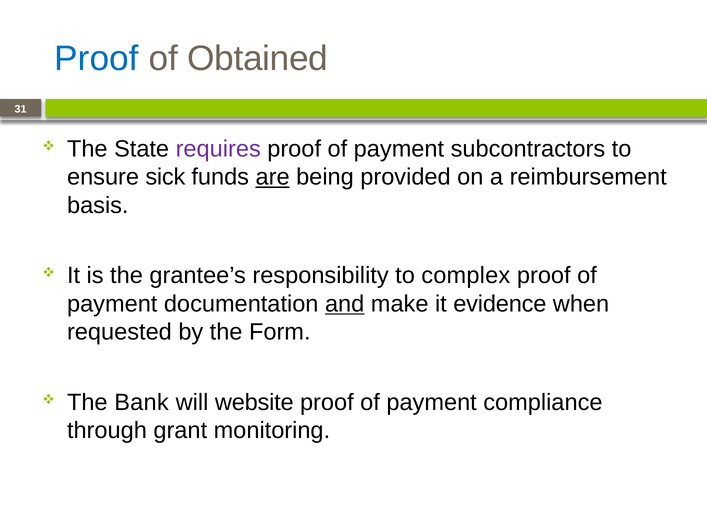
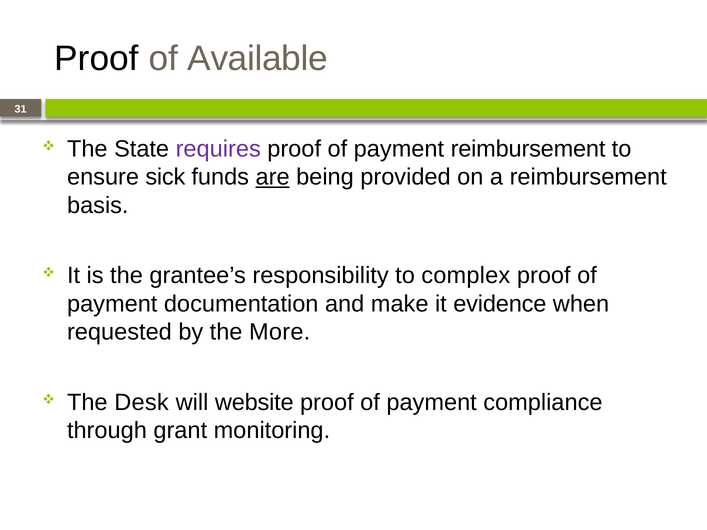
Proof at (97, 58) colour: blue -> black
Obtained: Obtained -> Available
payment subcontractors: subcontractors -> reimbursement
and underline: present -> none
Form: Form -> More
Bank: Bank -> Desk
